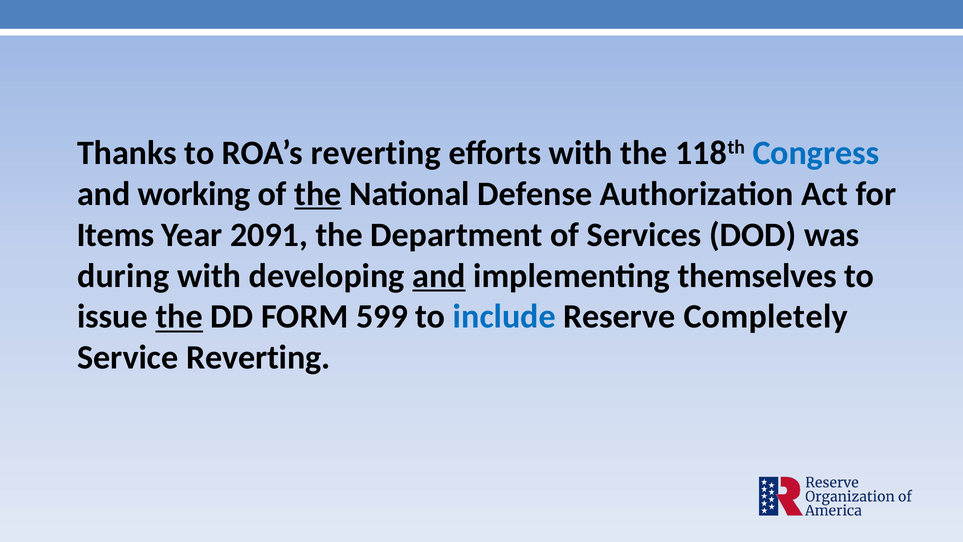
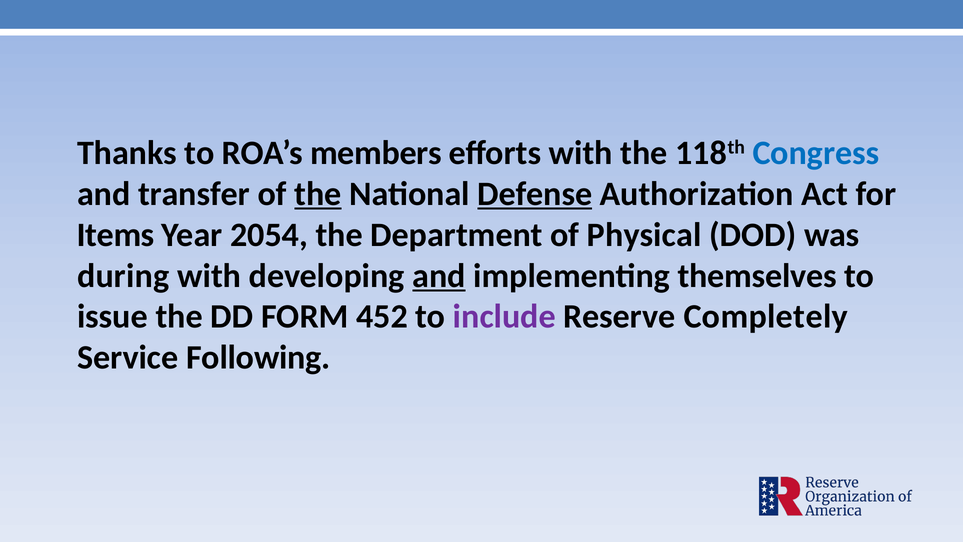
ROA’s reverting: reverting -> members
working: working -> transfer
Defense underline: none -> present
2091: 2091 -> 2054
Services: Services -> Physical
the at (179, 317) underline: present -> none
599: 599 -> 452
include colour: blue -> purple
Service Reverting: Reverting -> Following
